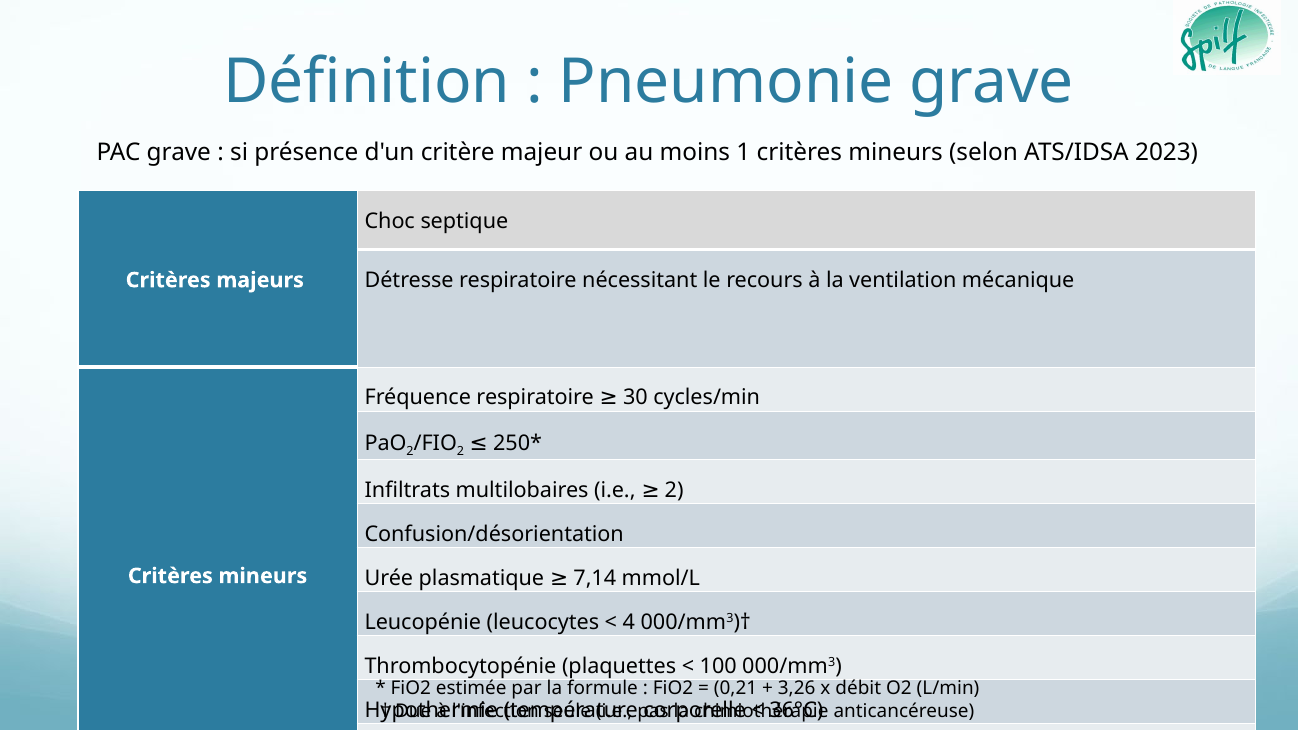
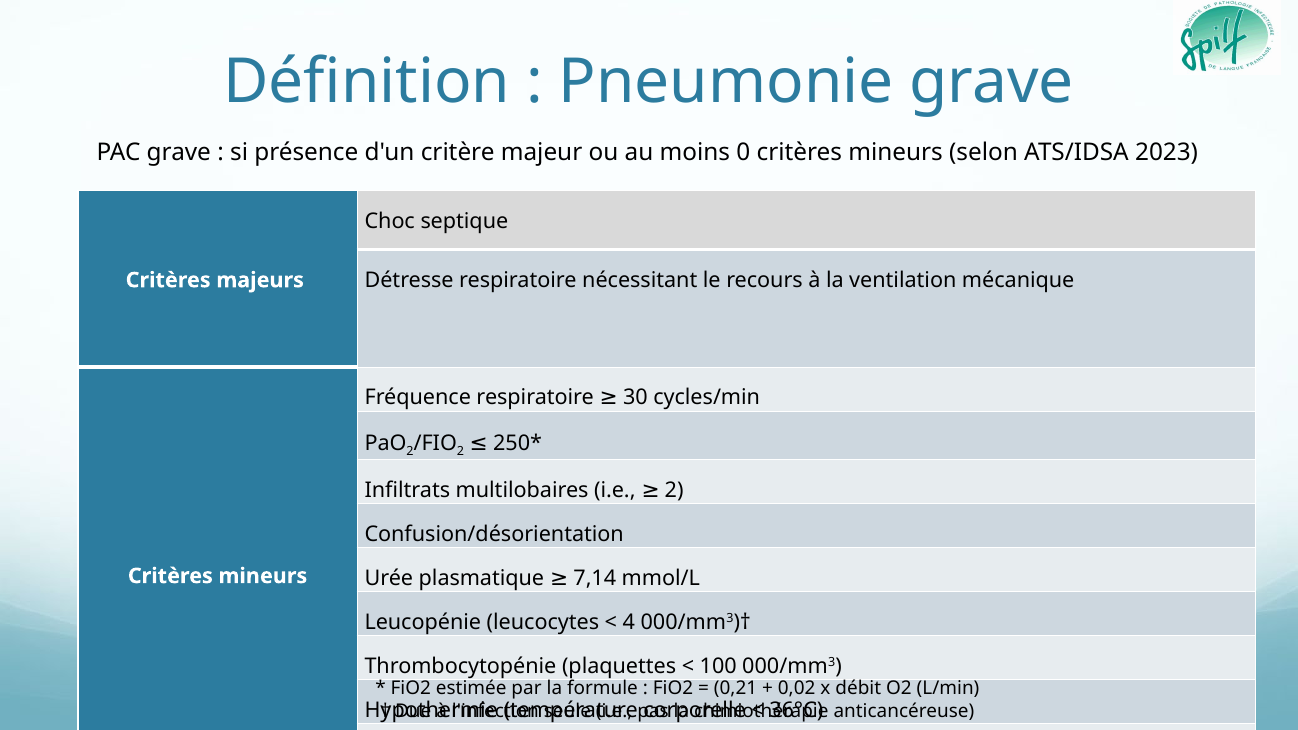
1: 1 -> 0
3,26: 3,26 -> 0,02
